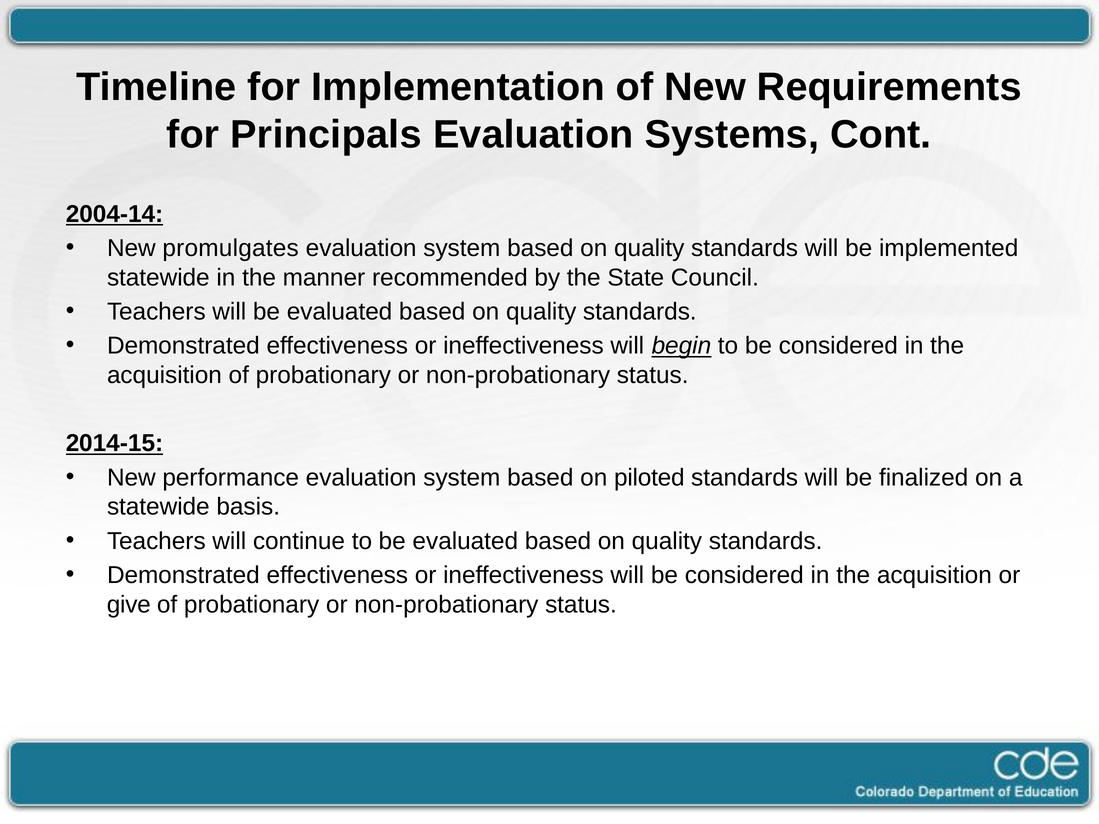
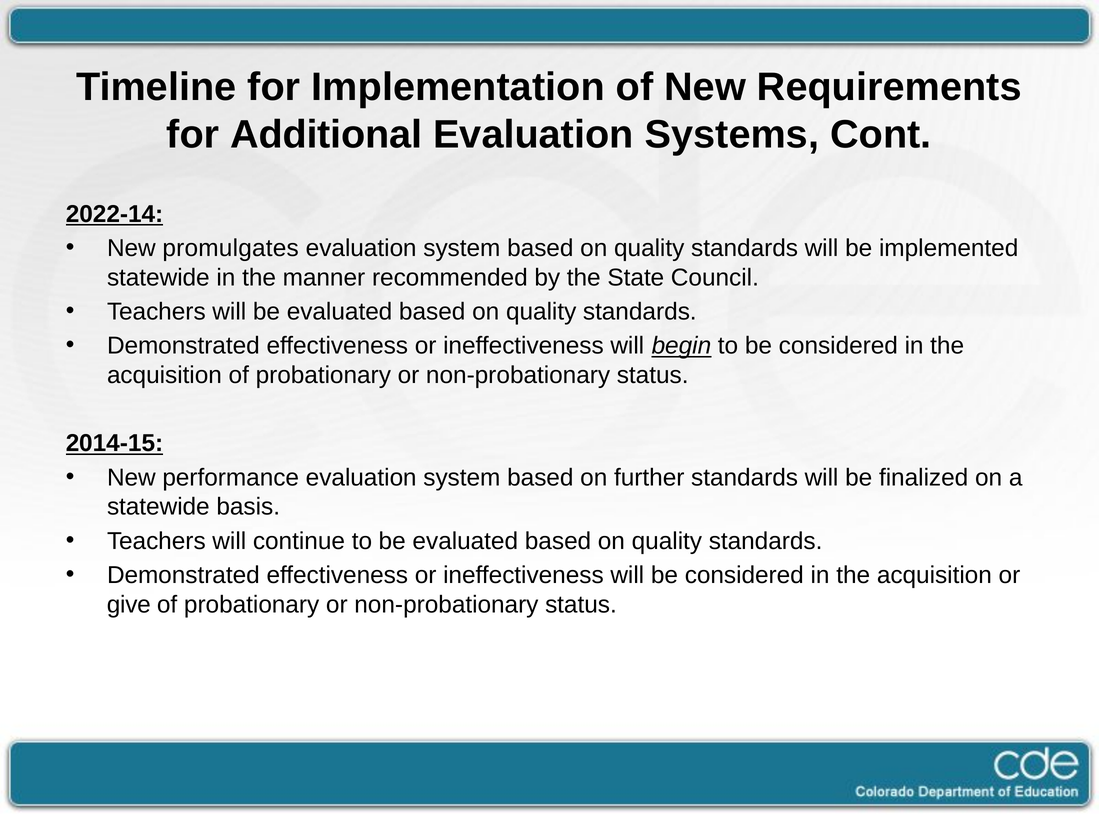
Principals: Principals -> Additional
2004-14: 2004-14 -> 2022-14
piloted: piloted -> further
